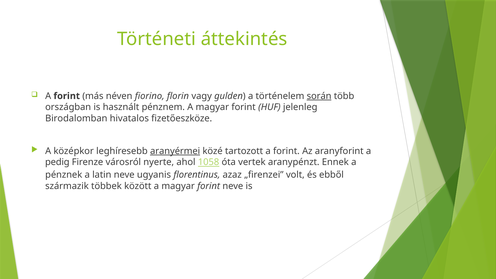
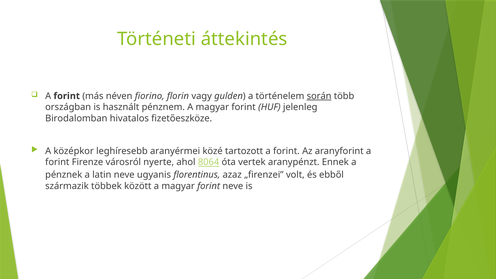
aranyérmei underline: present -> none
pedig at (57, 162): pedig -> forint
1058: 1058 -> 8064
